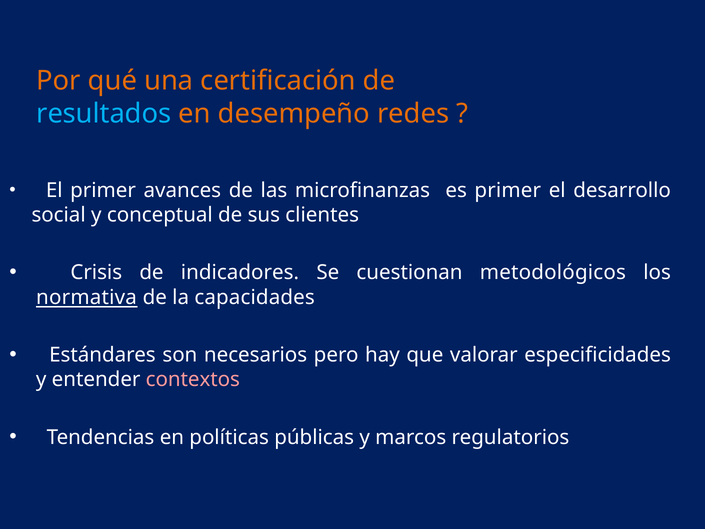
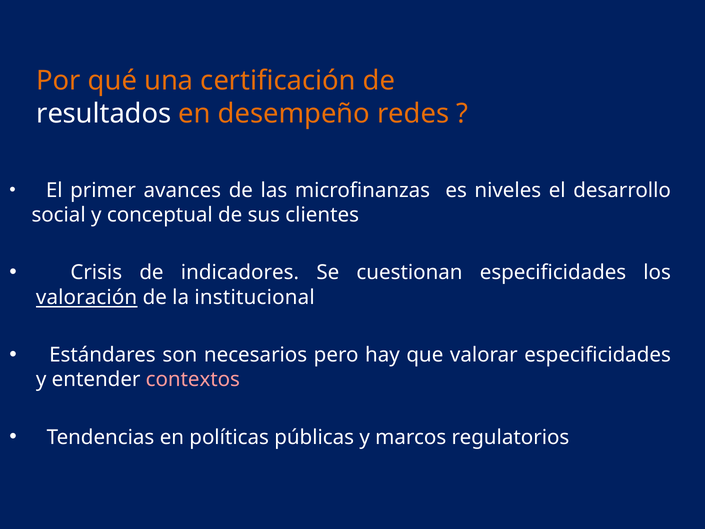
resultados colour: light blue -> white
es primer: primer -> niveles
cuestionan metodológicos: metodológicos -> especificidades
normativa: normativa -> valoración
capacidades: capacidades -> institucional
